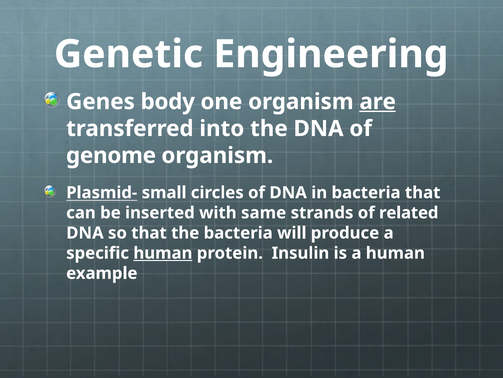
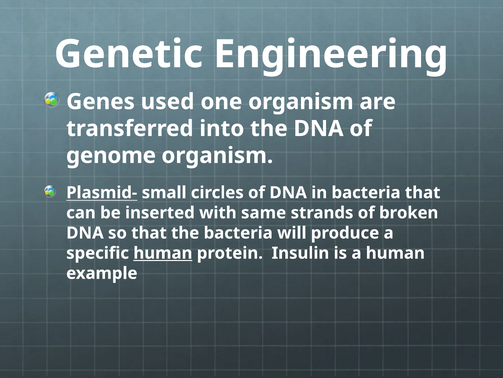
body: body -> used
are underline: present -> none
related: related -> broken
